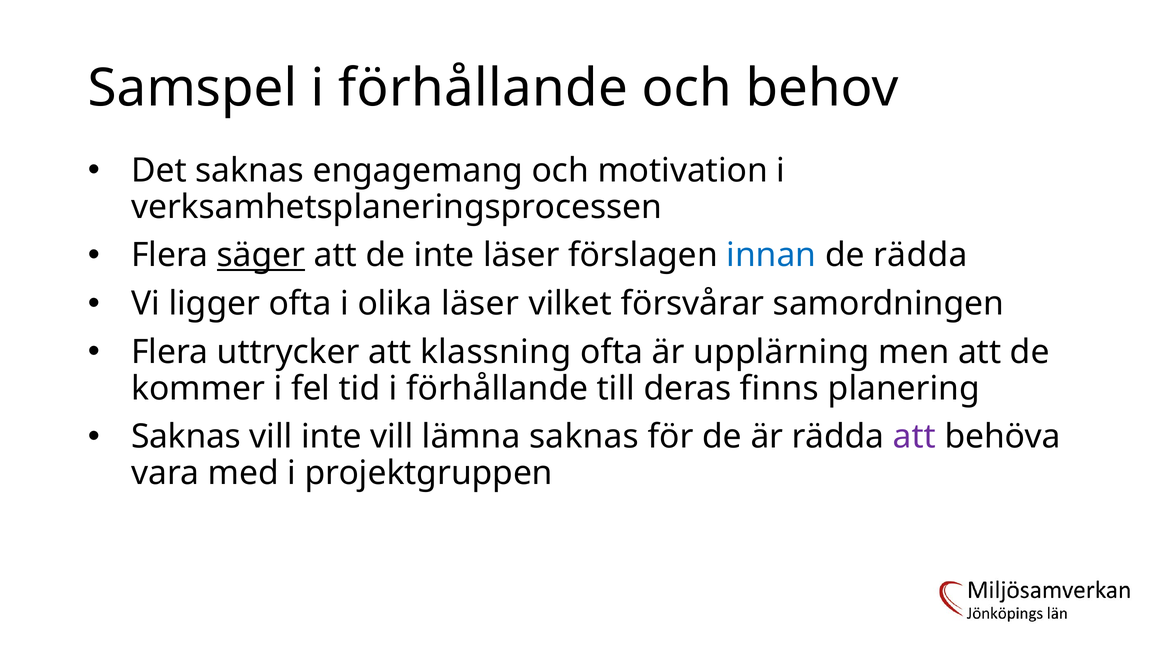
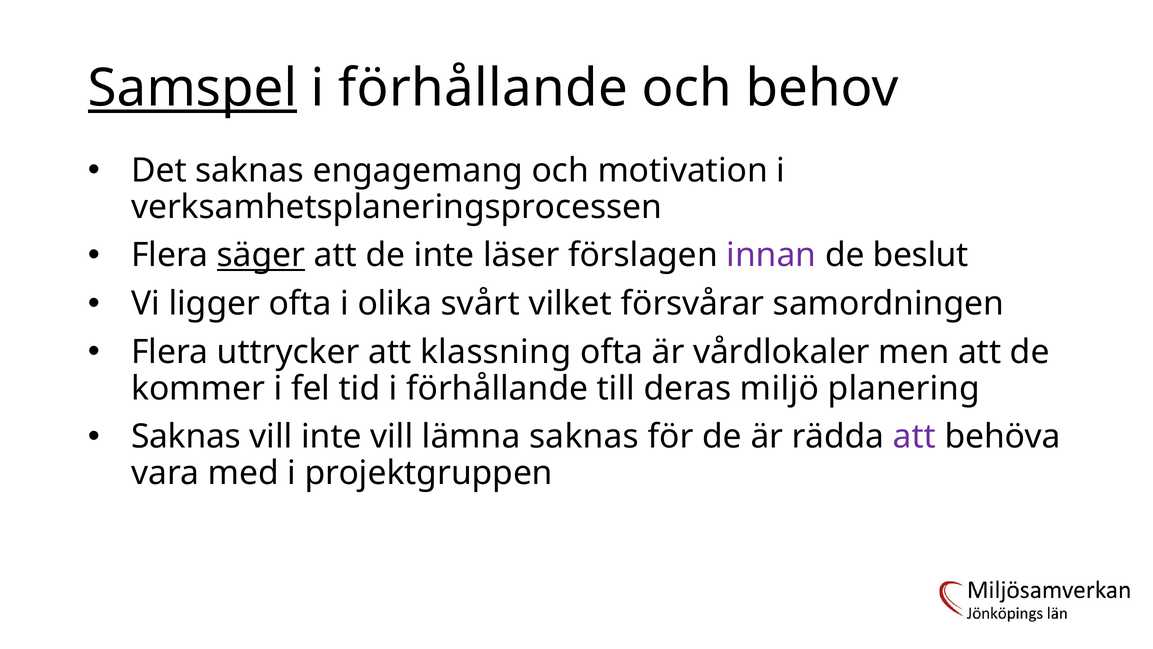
Samspel underline: none -> present
innan colour: blue -> purple
de rädda: rädda -> beslut
olika läser: läser -> svårt
upplärning: upplärning -> vårdlokaler
finns: finns -> miljö
